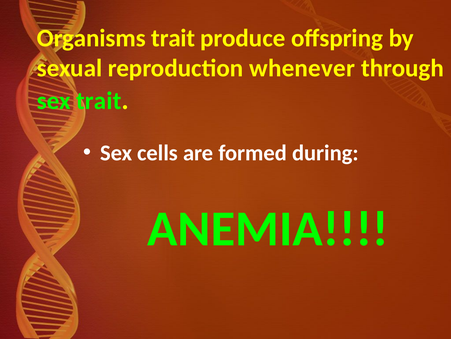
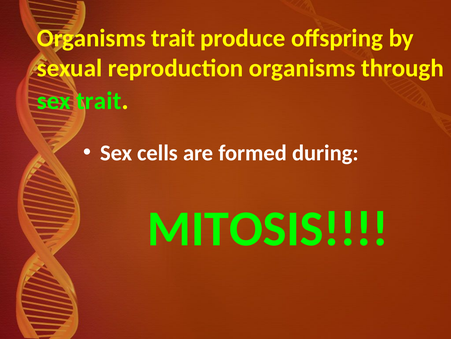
reproduction whenever: whenever -> organisms
ANEMIA: ANEMIA -> MITOSIS
